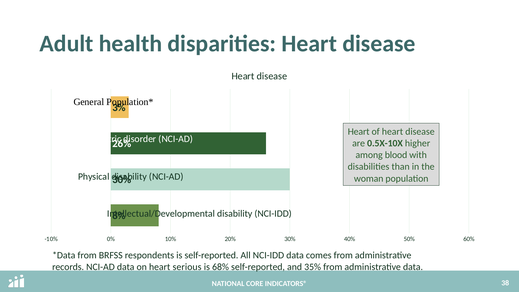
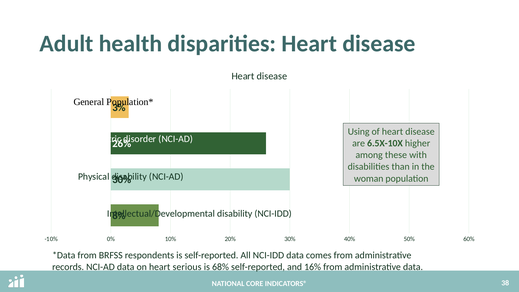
Heart at (359, 132): Heart -> Using
0.5X-10X: 0.5X-10X -> 6.5X-10X
blood: blood -> these
35%: 35% -> 16%
